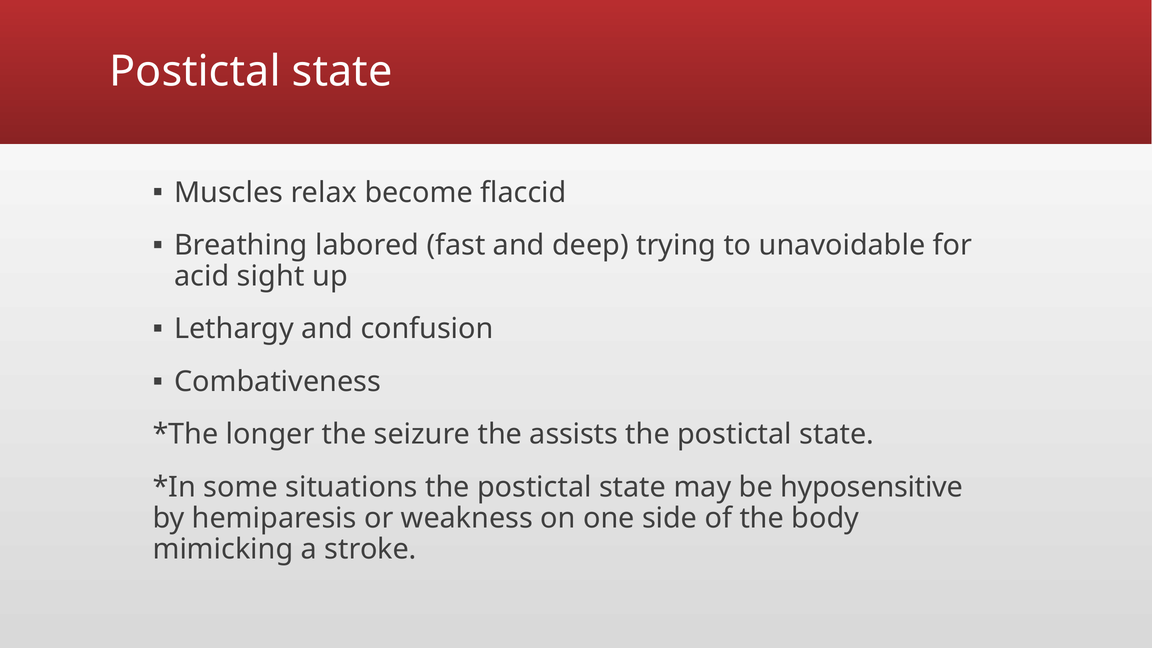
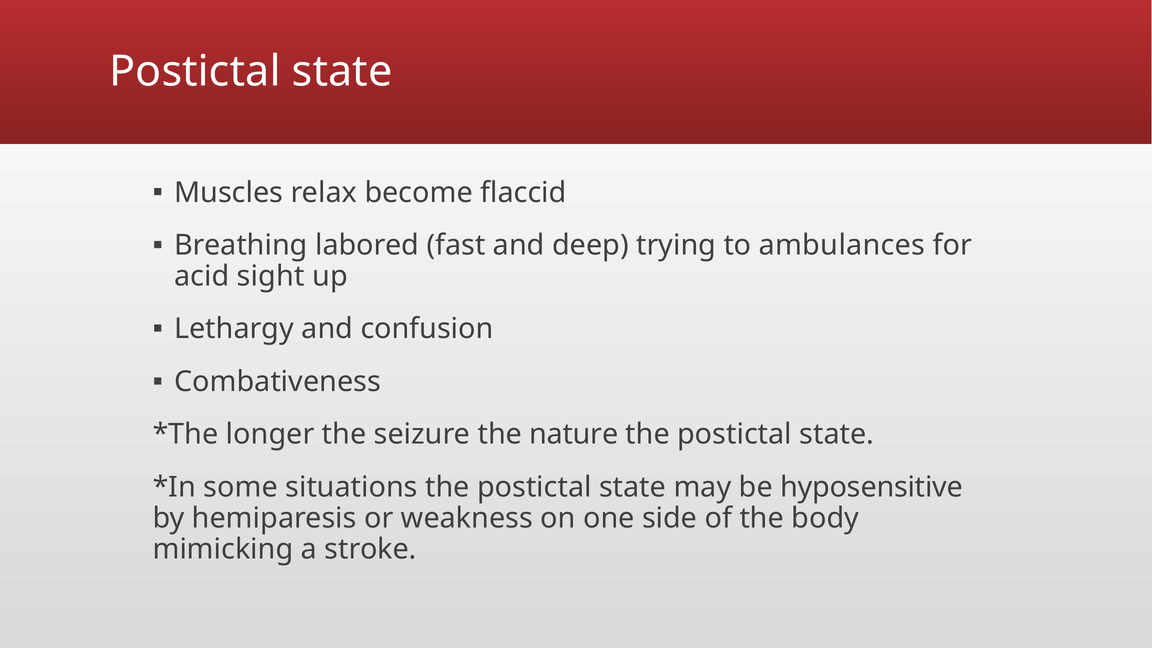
unavoidable: unavoidable -> ambulances
assists: assists -> nature
